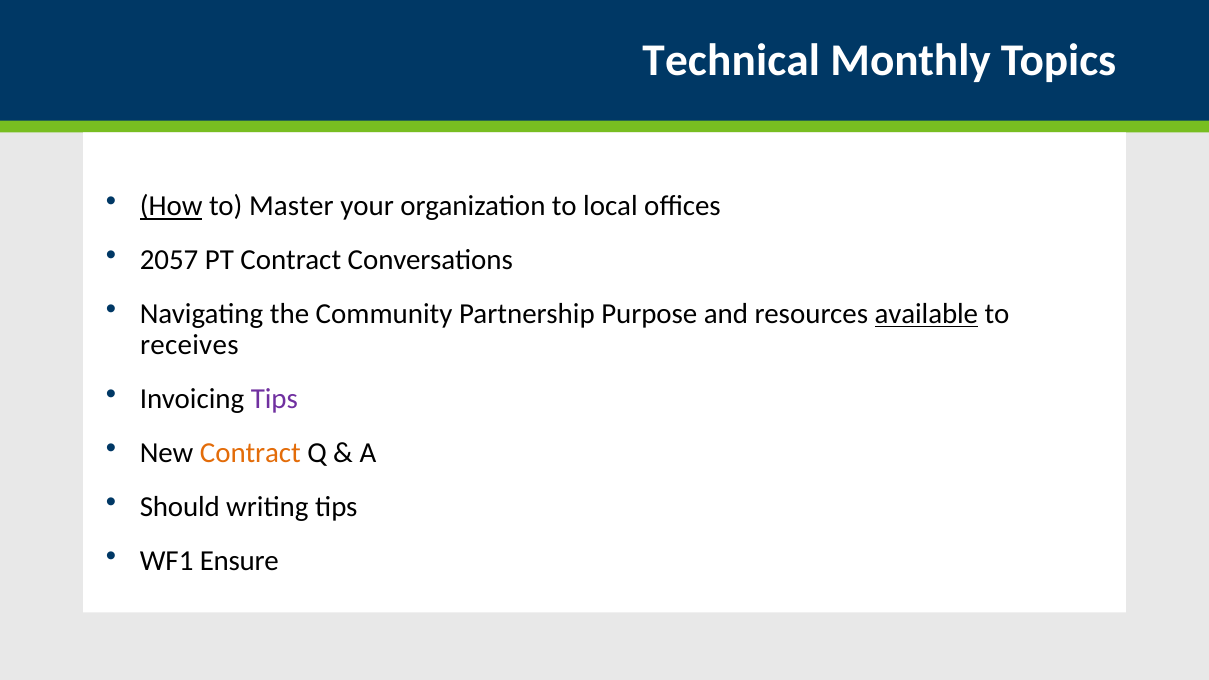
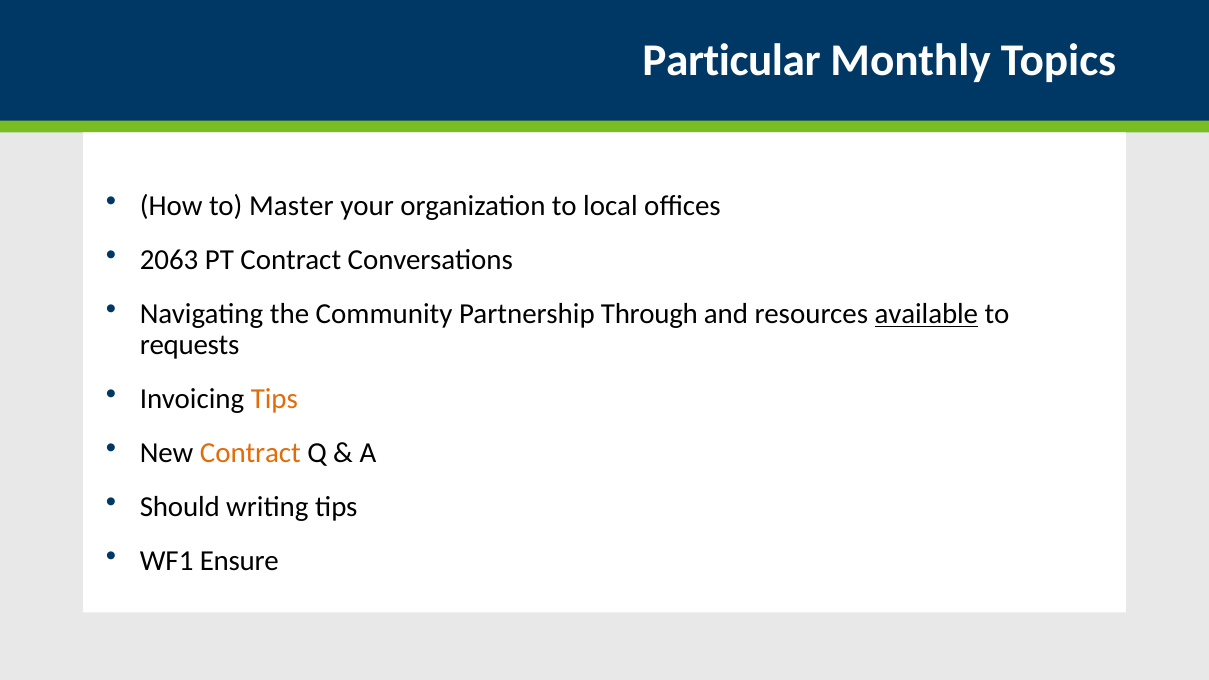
Technical: Technical -> Particular
How underline: present -> none
2057: 2057 -> 2063
Purpose: Purpose -> Through
receives: receives -> requests
Tips at (274, 399) colour: purple -> orange
